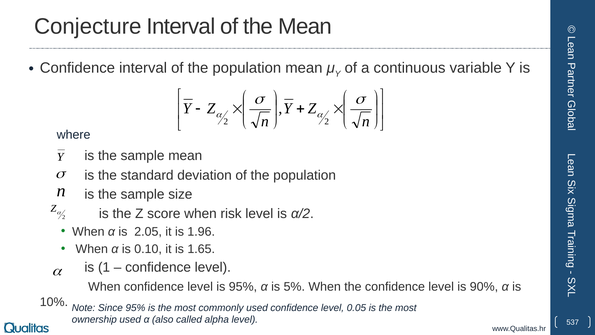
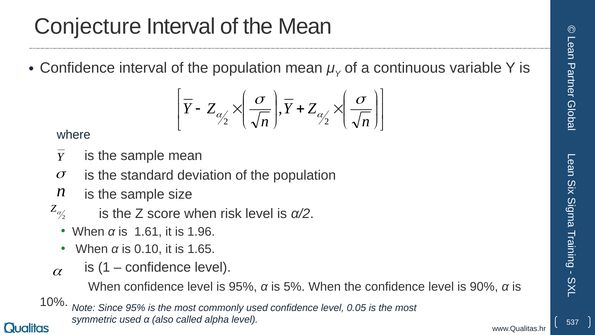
2.05: 2.05 -> 1.61
ownership: ownership -> symmetric
